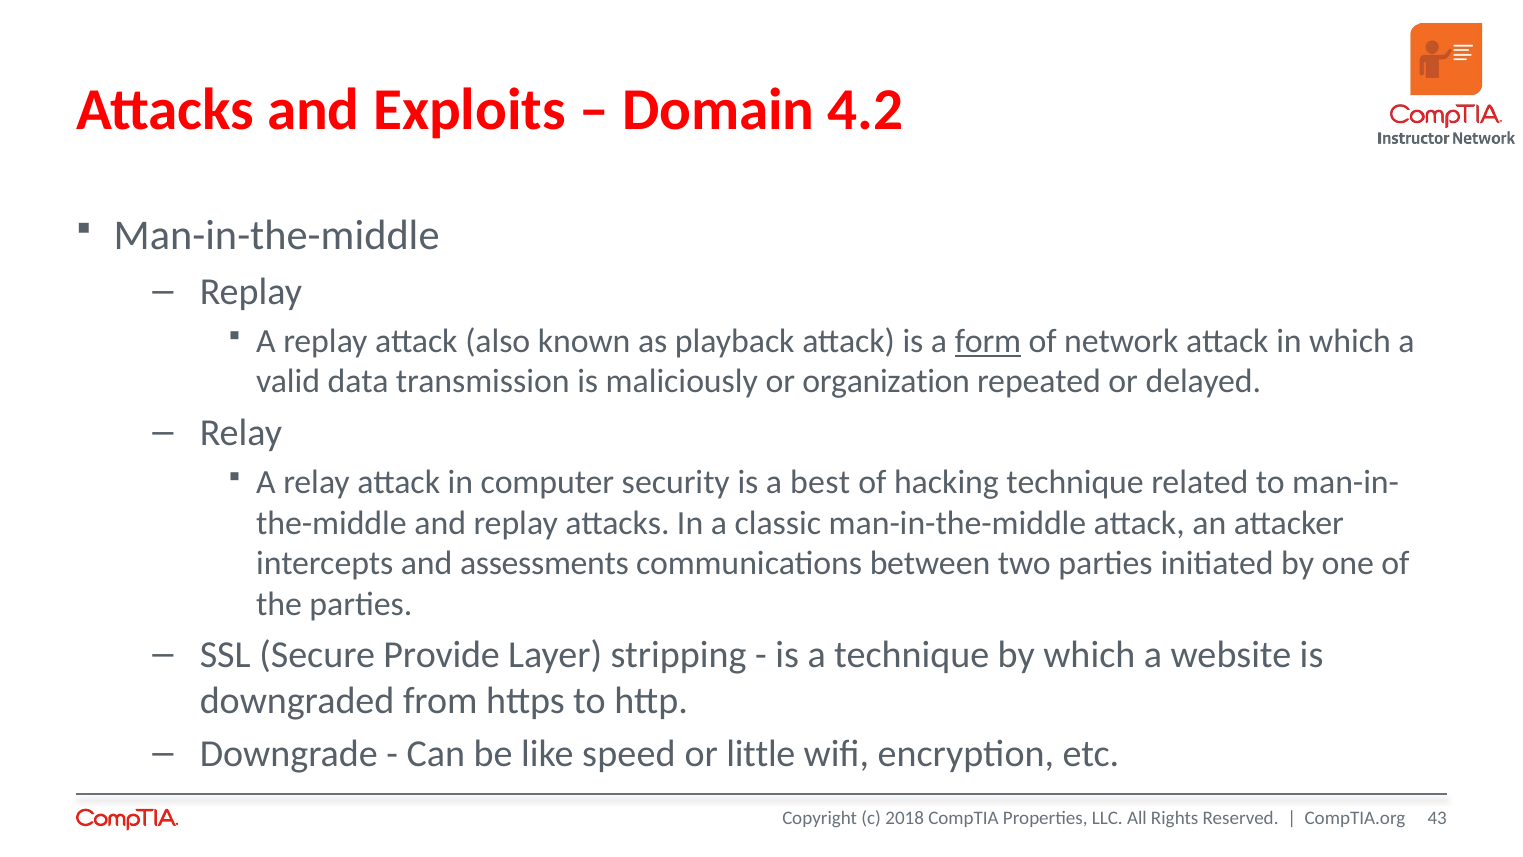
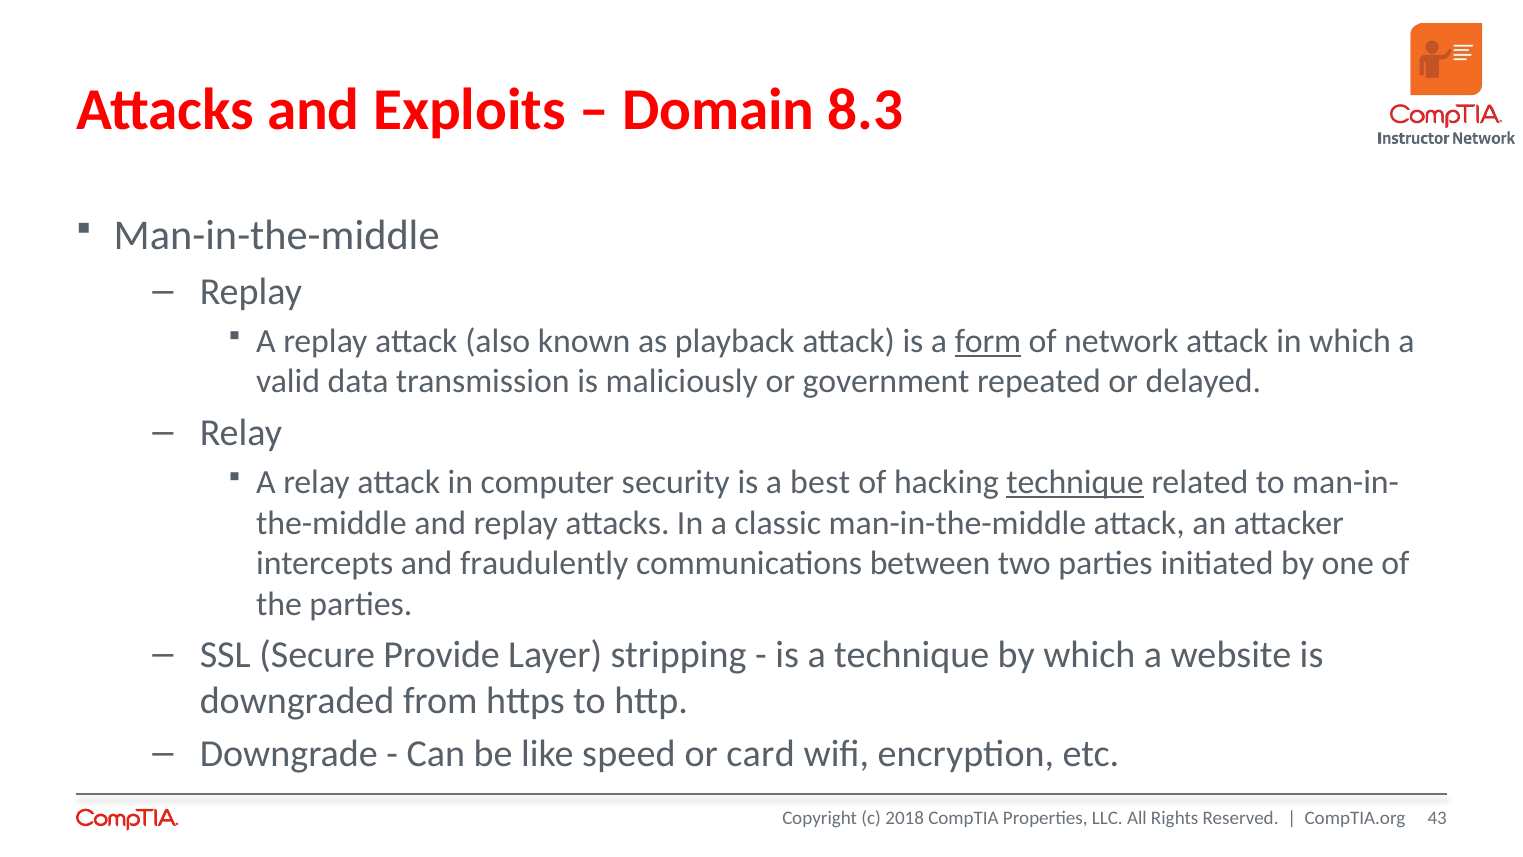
4.2: 4.2 -> 8.3
organization: organization -> government
technique at (1075, 482) underline: none -> present
assessments: assessments -> fraudulently
little: little -> card
